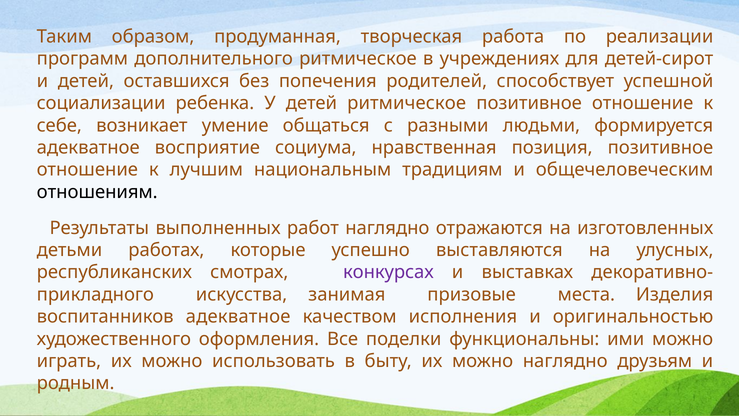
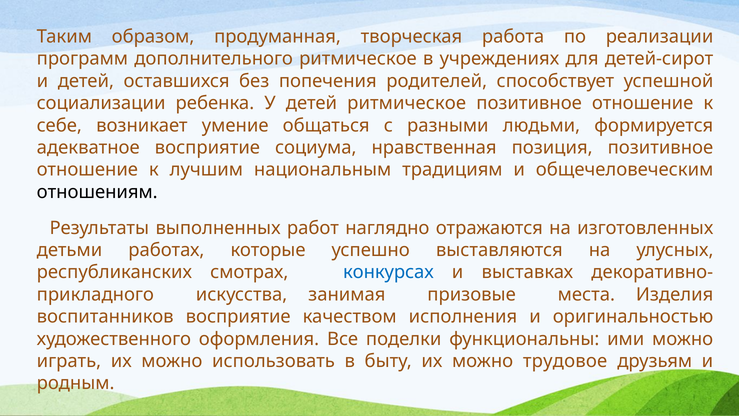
конкурсах colour: purple -> blue
воспитанников адекватное: адекватное -> восприятие
можно наглядно: наглядно -> трудовое
